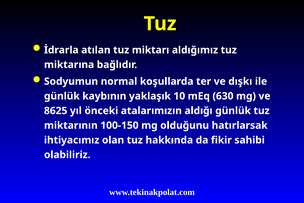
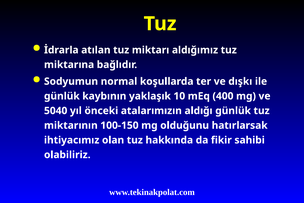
630: 630 -> 400
8625: 8625 -> 5040
